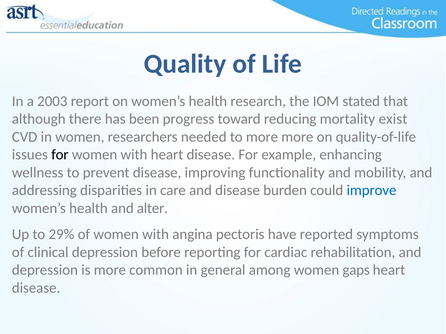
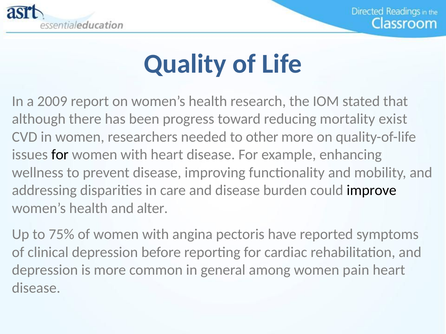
2003: 2003 -> 2009
to more: more -> other
improve colour: blue -> black
29%: 29% -> 75%
gaps: gaps -> pain
